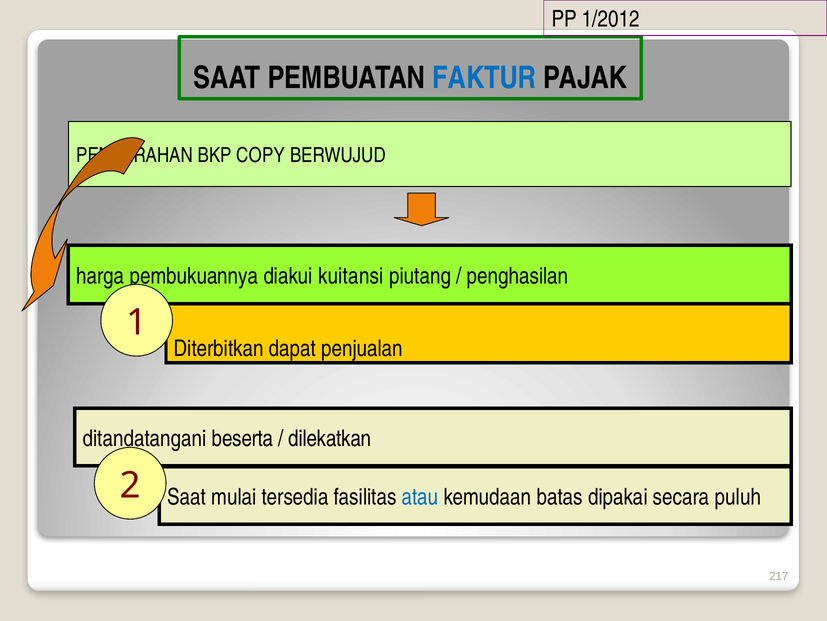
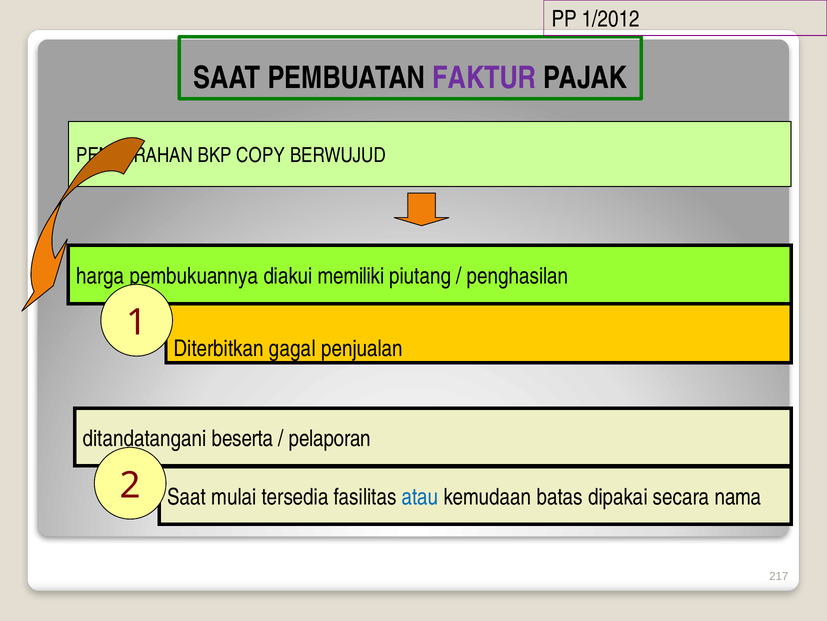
FAKTUR colour: blue -> purple
kuitansi: kuitansi -> memiliki
dapat: dapat -> gagal
dilekatkan: dilekatkan -> pelaporan
puluh: puluh -> nama
